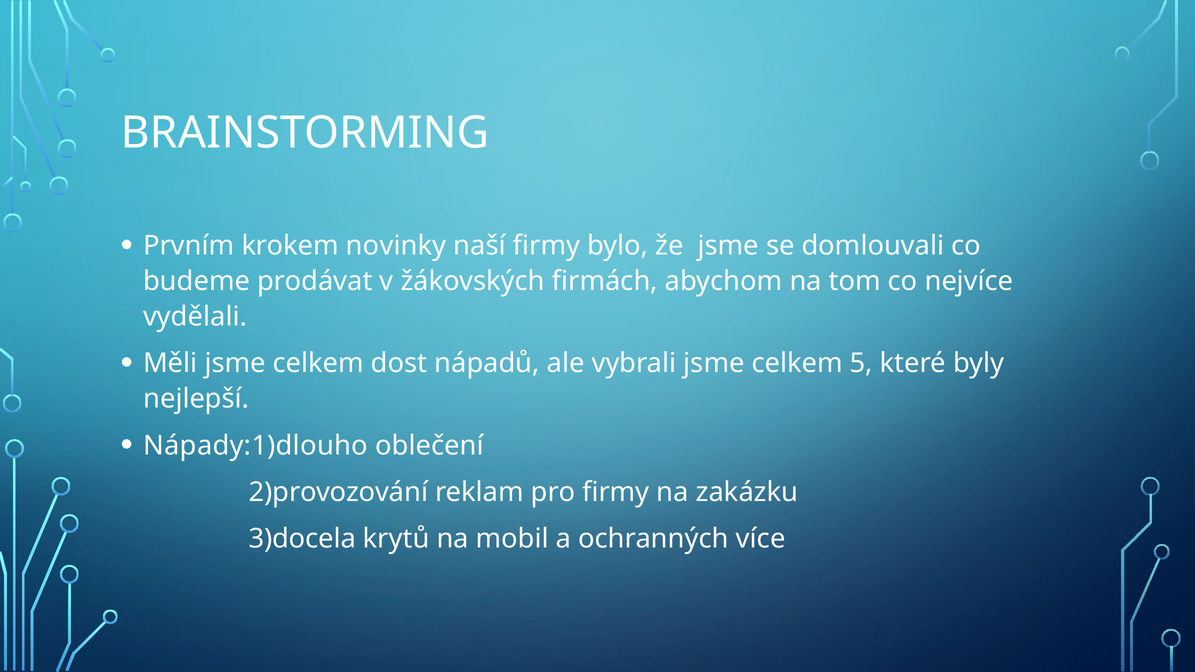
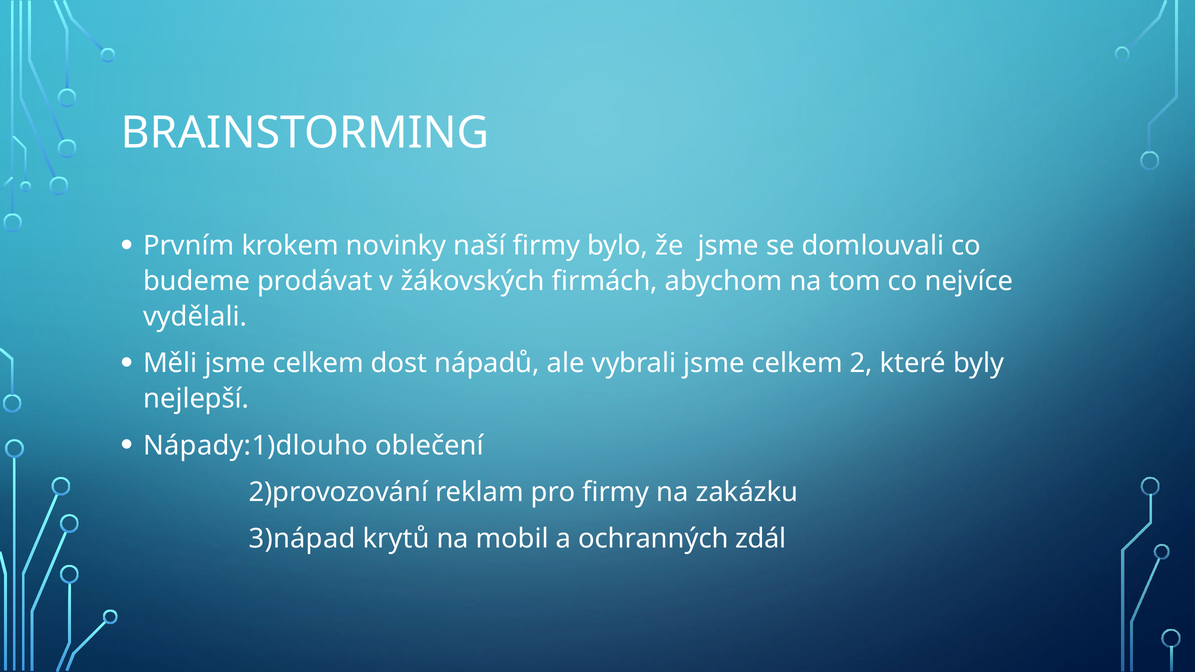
5: 5 -> 2
3)docela: 3)docela -> 3)nápad
více: více -> zdál
